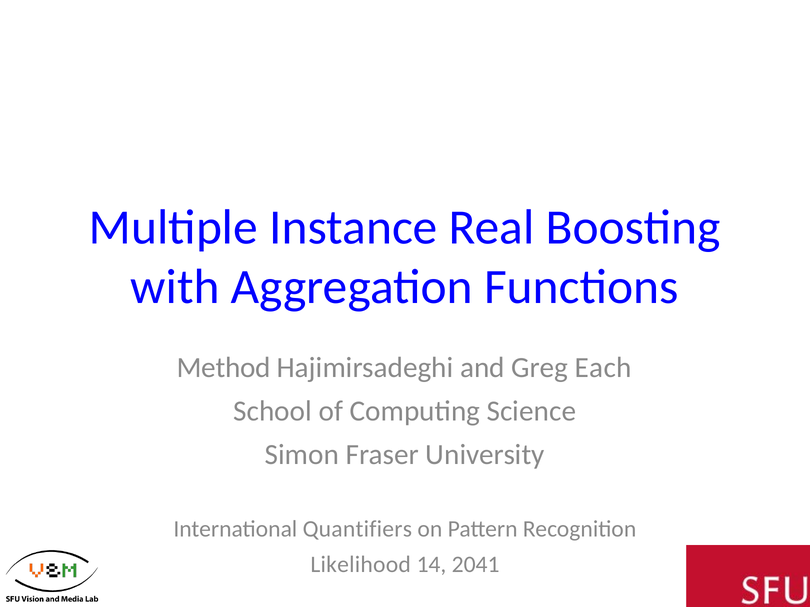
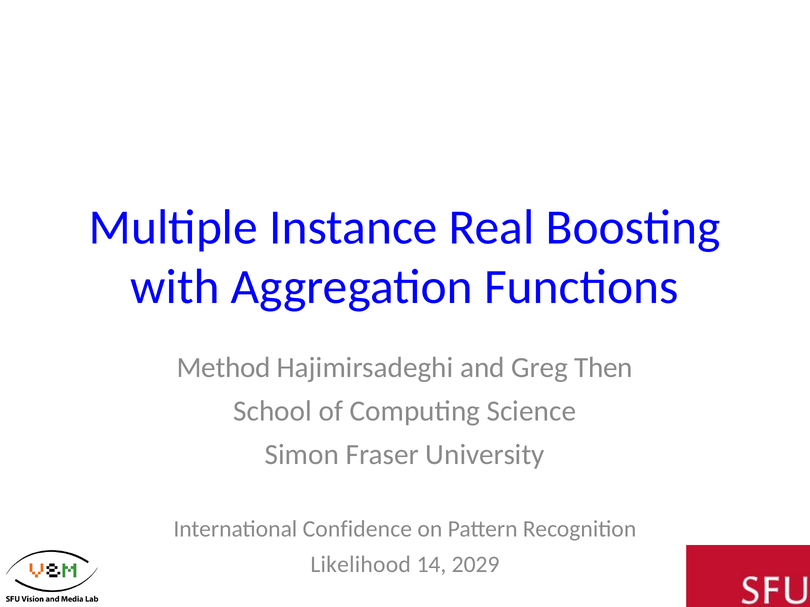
Each: Each -> Then
Quantifiers: Quantifiers -> Confidence
2041: 2041 -> 2029
